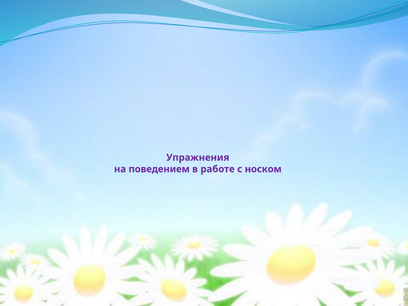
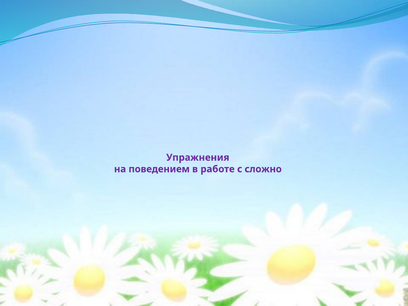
носком: носком -> сложно
